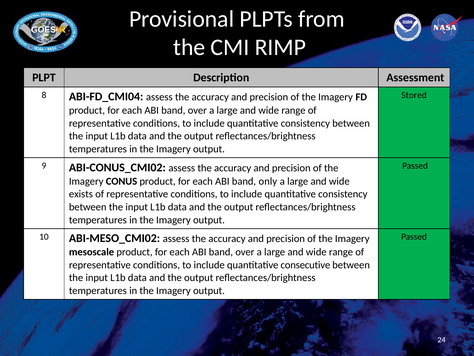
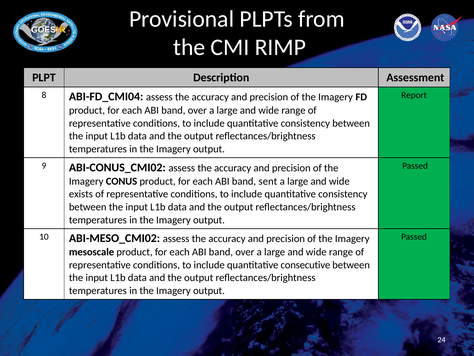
Stored: Stored -> Report
only: only -> sent
